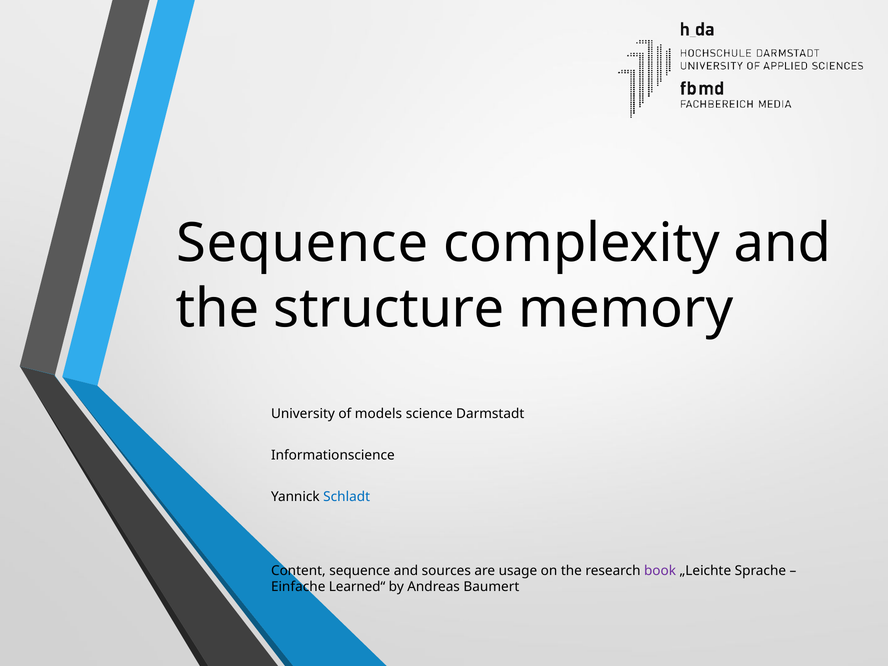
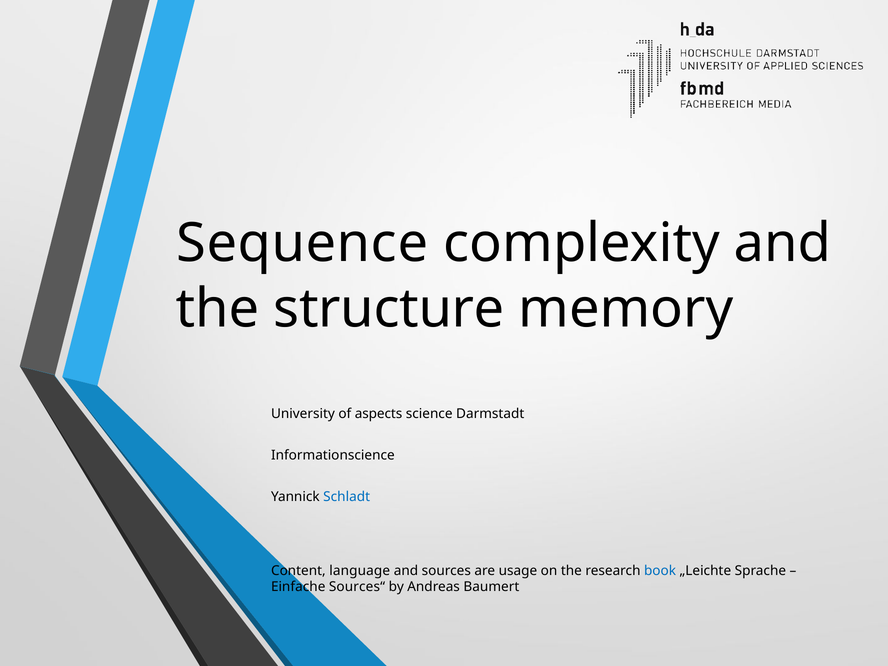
models: models -> aspects
Content sequence: sequence -> language
book colour: purple -> blue
Learned“: Learned“ -> Sources“
